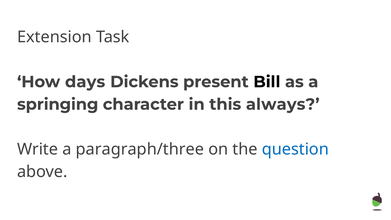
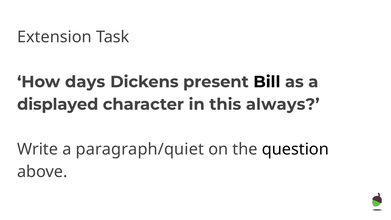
springing: springing -> displayed
paragraph/three: paragraph/three -> paragraph/quiet
question colour: blue -> black
